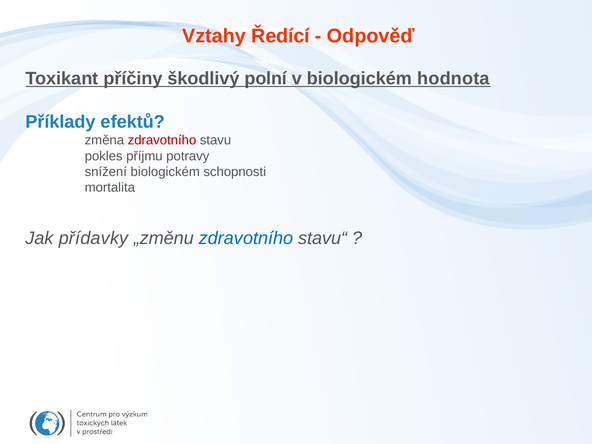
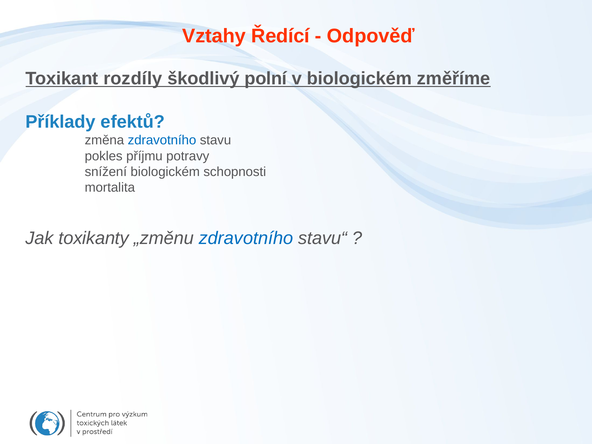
příčiny: příčiny -> rozdíly
hodnota: hodnota -> změříme
zdravotního at (162, 140) colour: red -> blue
přídavky: přídavky -> toxikanty
